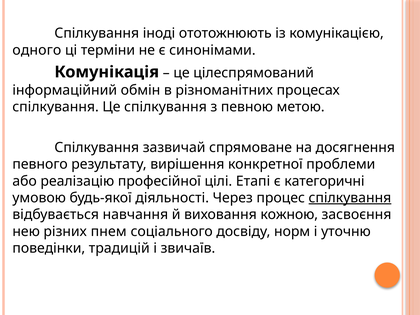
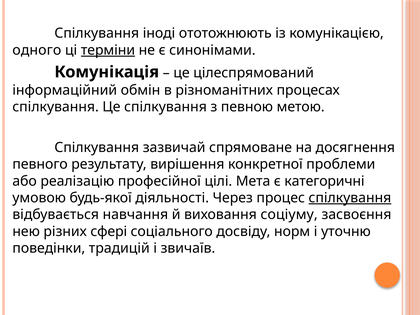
терміни underline: none -> present
Етапі: Етапі -> Мета
кожною: кожною -> соціуму
пнем: пнем -> сфері
